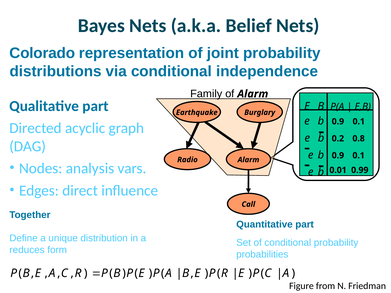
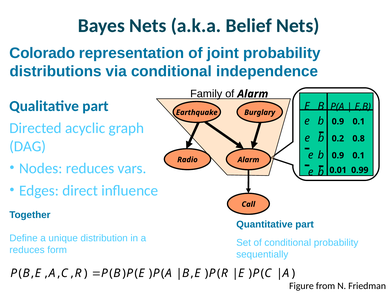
Nodes analysis: analysis -> reduces
probabilities: probabilities -> sequentially
